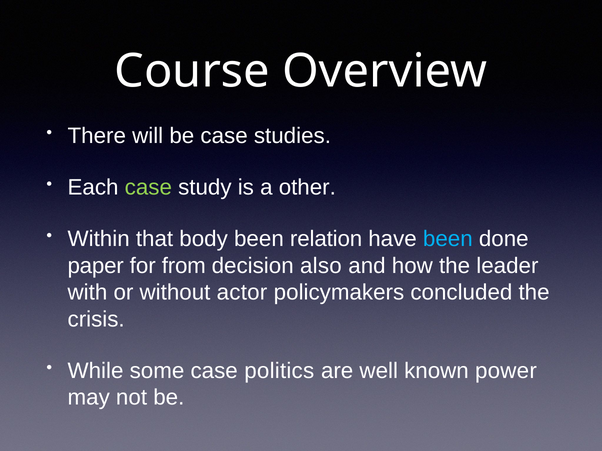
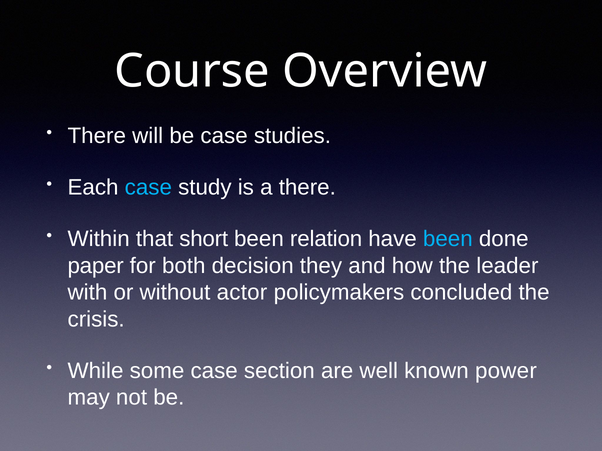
case at (148, 188) colour: light green -> light blue
a other: other -> there
body: body -> short
from: from -> both
also: also -> they
politics: politics -> section
